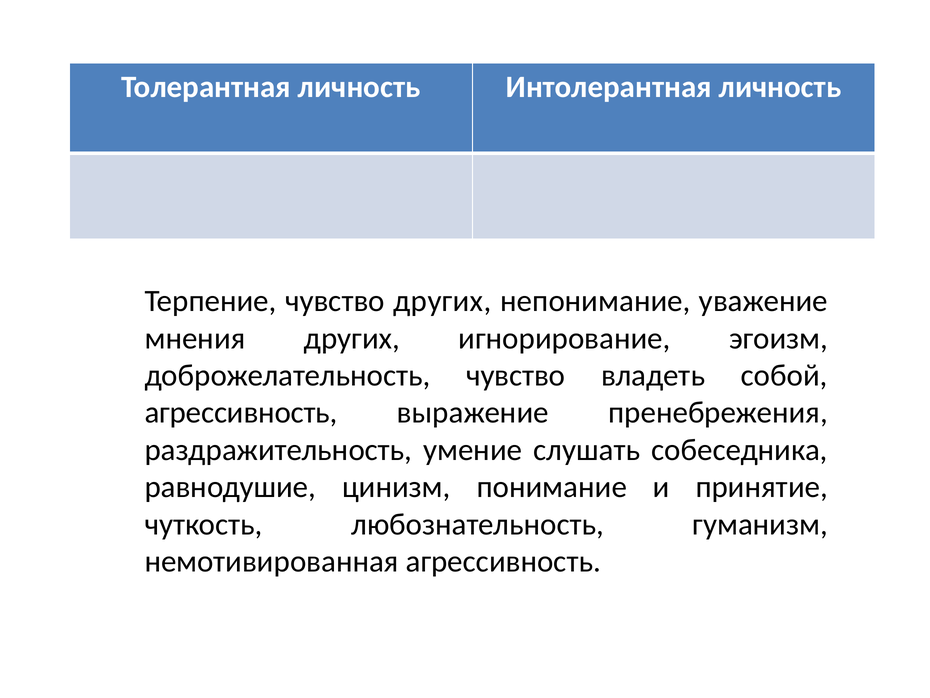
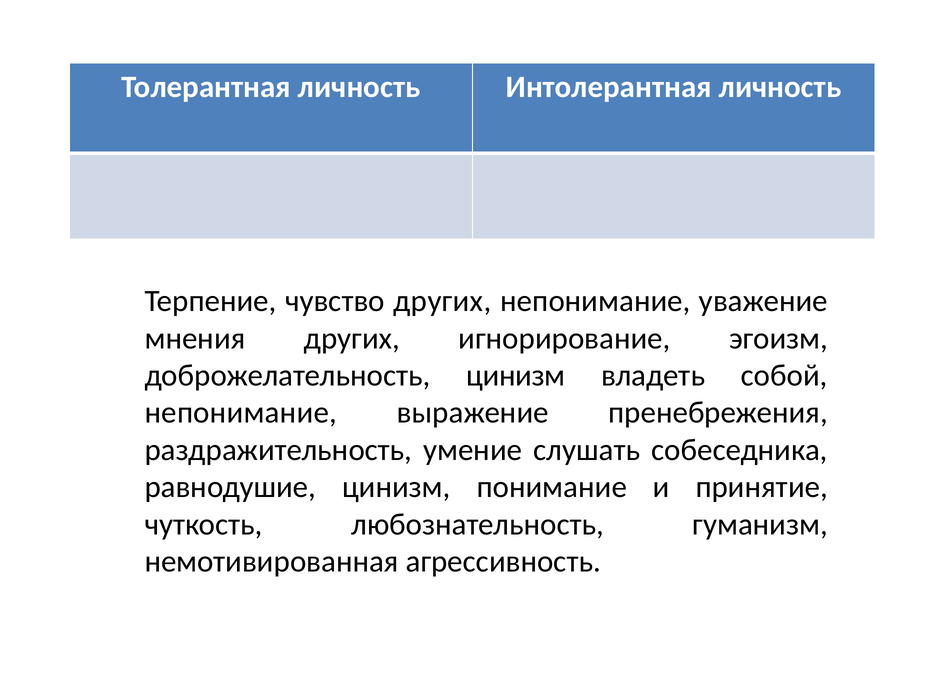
доброжелательность чувство: чувство -> цинизм
агрессивность at (241, 412): агрессивность -> непонимание
